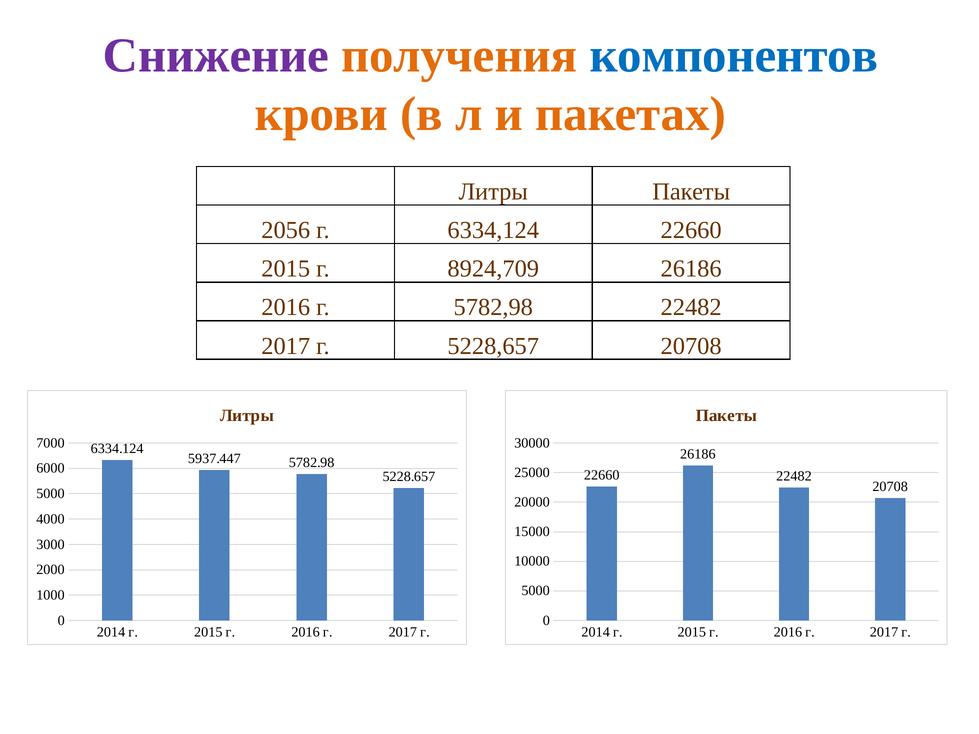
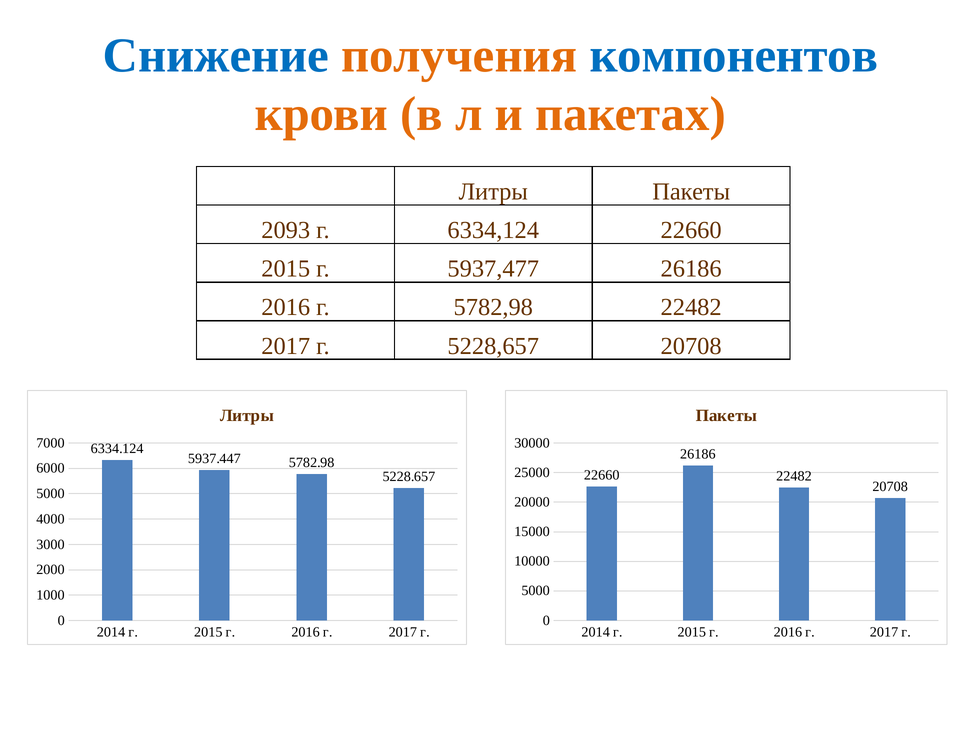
Снижение colour: purple -> blue
2056: 2056 -> 2093
8924,709: 8924,709 -> 5937,477
